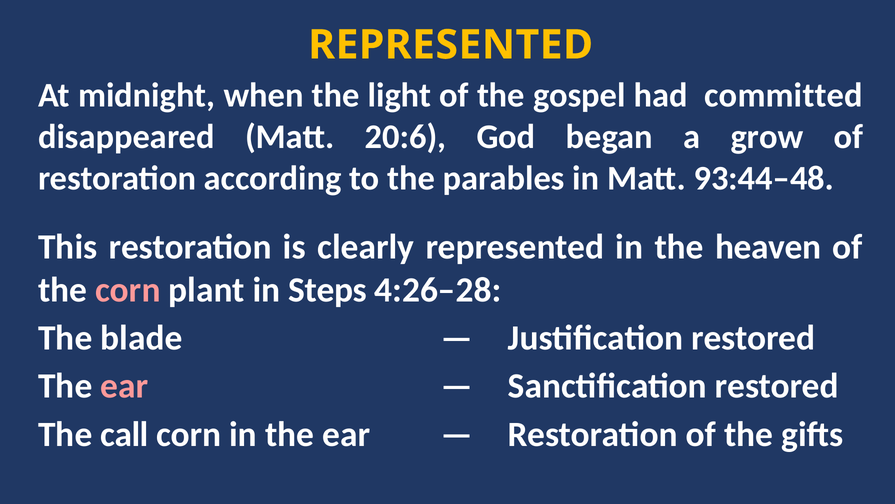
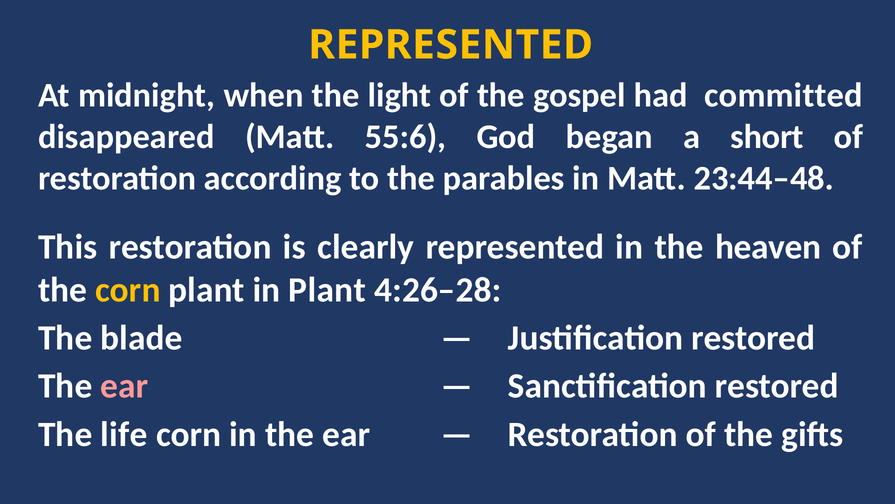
20:6: 20:6 -> 55:6
grow: grow -> short
93:44–48: 93:44–48 -> 23:44–48
corn at (128, 290) colour: pink -> yellow
in Steps: Steps -> Plant
call: call -> life
